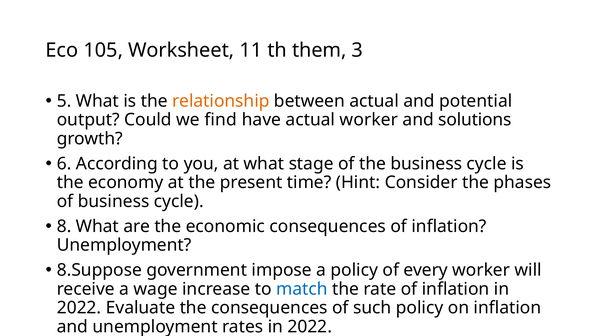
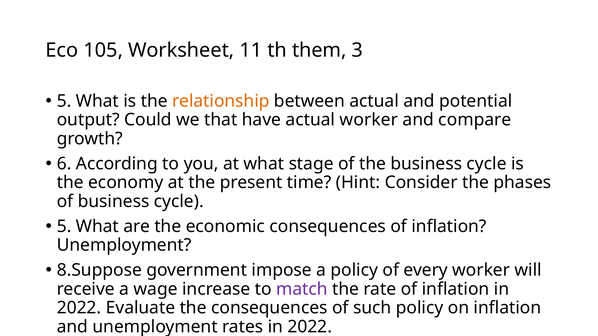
find: find -> that
solutions: solutions -> compare
8 at (64, 227): 8 -> 5
match colour: blue -> purple
